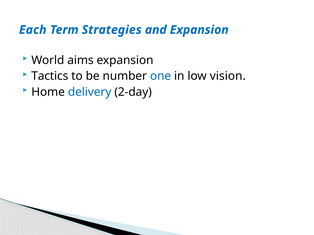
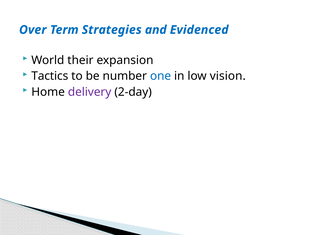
Each: Each -> Over
and Expansion: Expansion -> Evidenced
aims: aims -> their
delivery colour: blue -> purple
